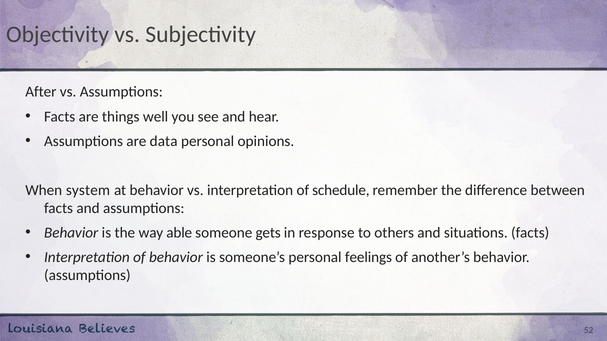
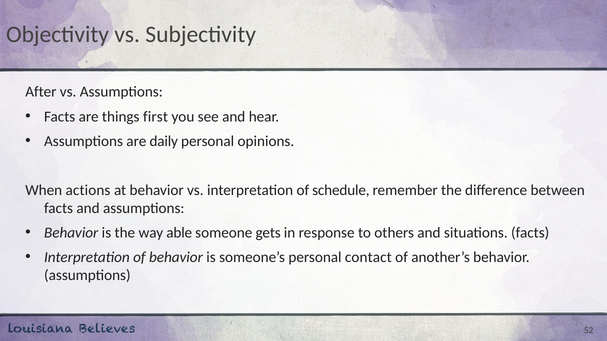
well: well -> first
data: data -> daily
system: system -> actions
feelings: feelings -> contact
